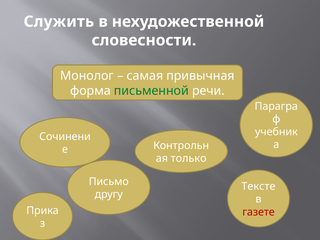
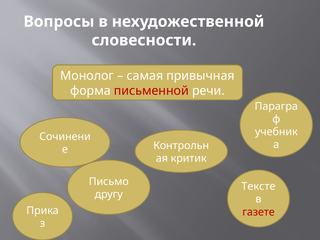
Служить: Служить -> Вопросы
письменной colour: green -> red
только: только -> критик
